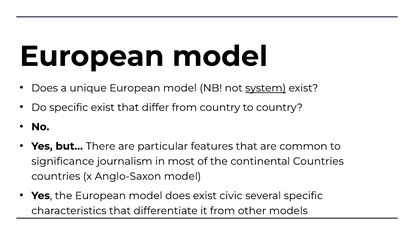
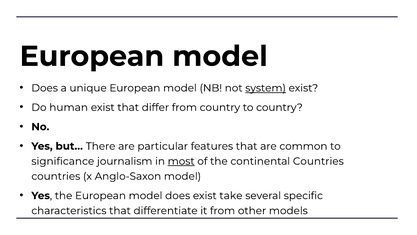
Do specific: specific -> human
most underline: none -> present
civic: civic -> take
